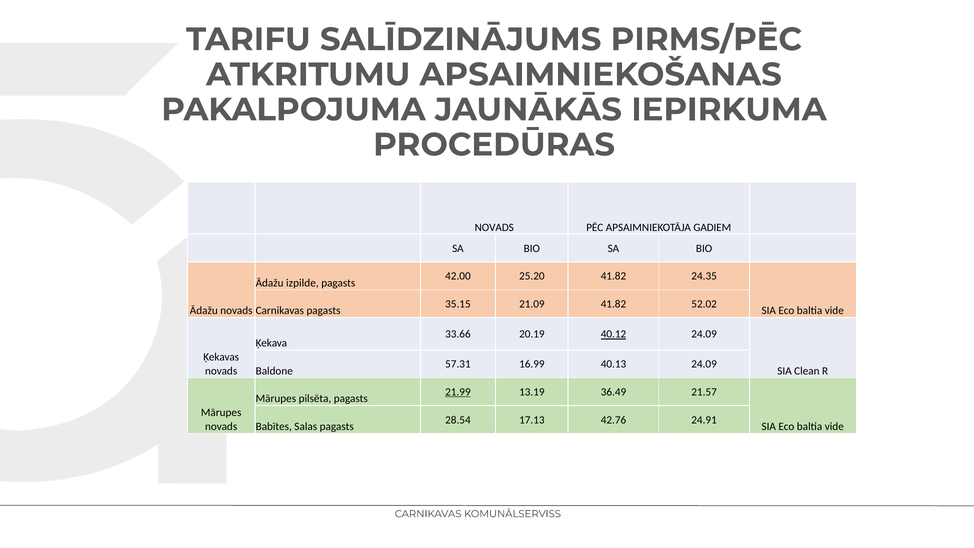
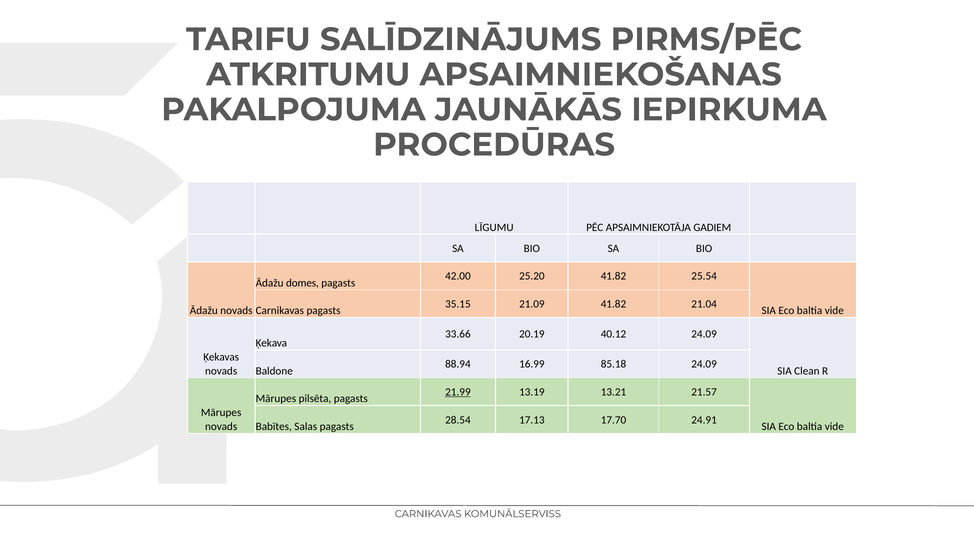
NOVADS at (494, 227): NOVADS -> LĪGUMU
24.35: 24.35 -> 25.54
izpilde: izpilde -> domes
52.02: 52.02 -> 21.04
40.12 underline: present -> none
57.31: 57.31 -> 88.94
40.13: 40.13 -> 85.18
36.49: 36.49 -> 13.21
42.76: 42.76 -> 17.70
